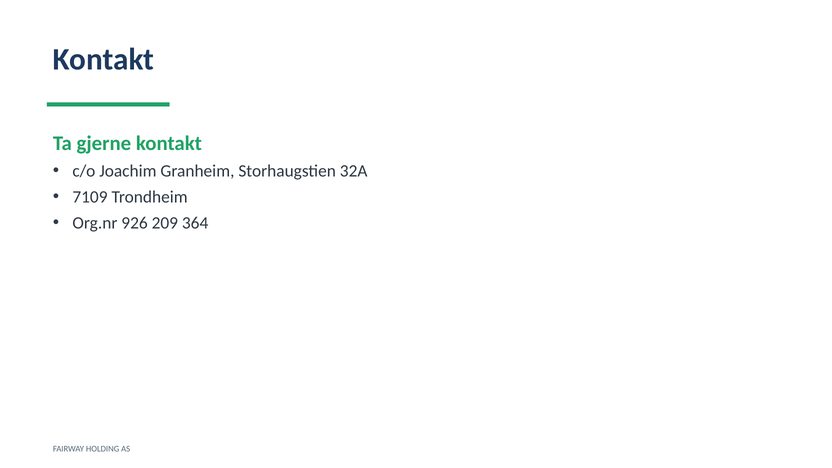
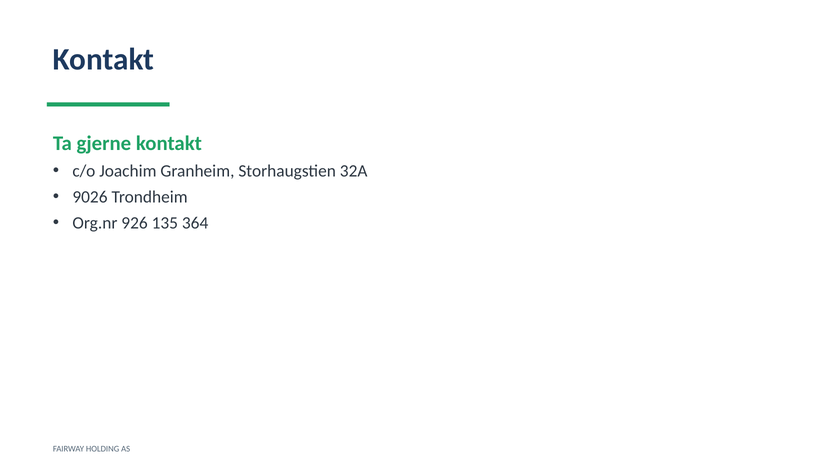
7109: 7109 -> 9026
209: 209 -> 135
